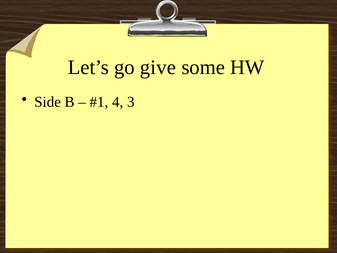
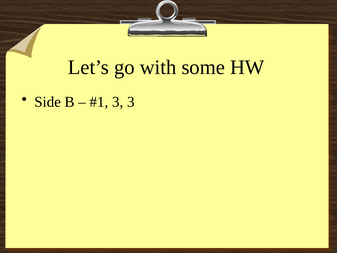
give: give -> with
4 at (118, 102): 4 -> 3
